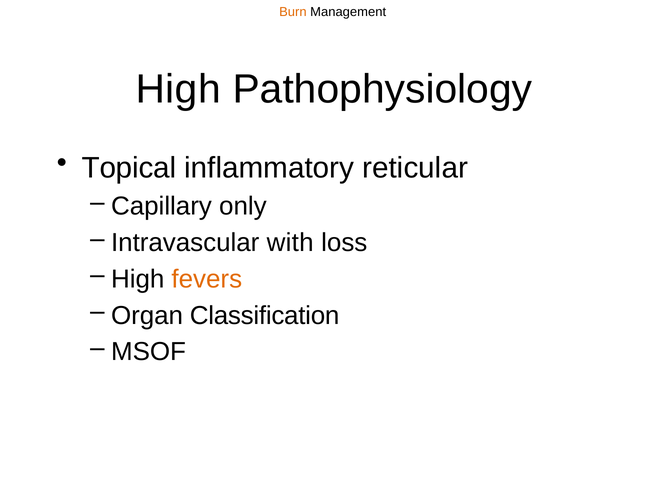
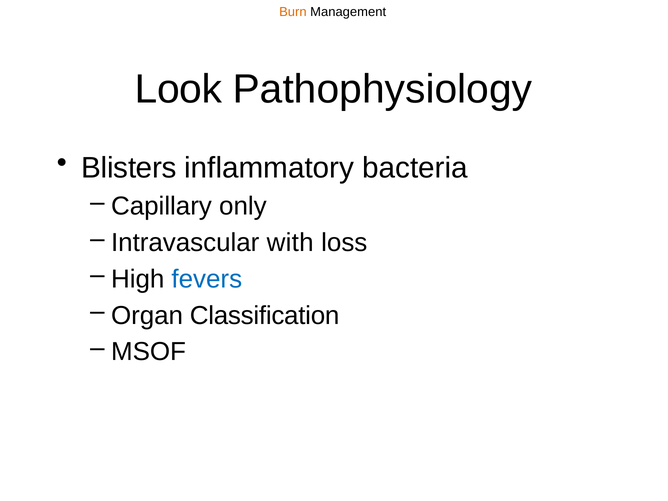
High at (178, 89): High -> Look
Topical: Topical -> Blisters
reticular: reticular -> bacteria
fevers colour: orange -> blue
